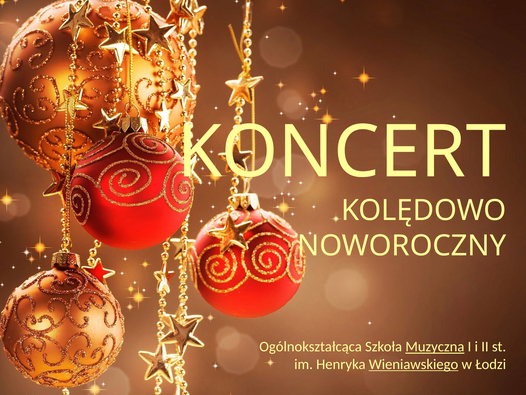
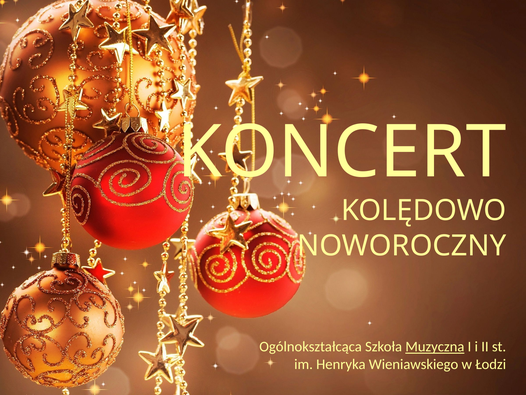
Wieniawskiego underline: present -> none
